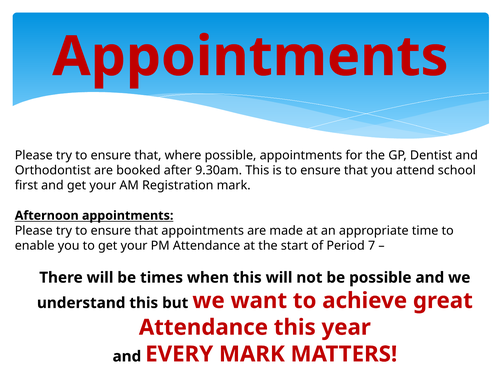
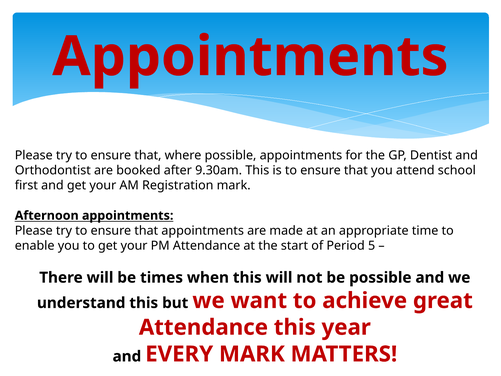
7: 7 -> 5
